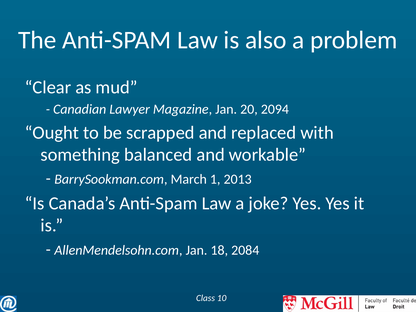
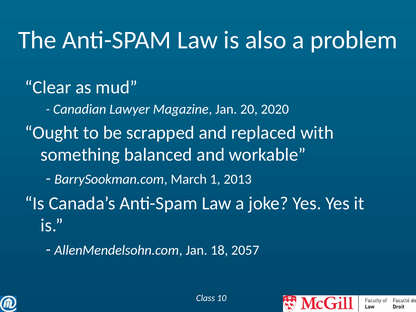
2094: 2094 -> 2020
2084: 2084 -> 2057
